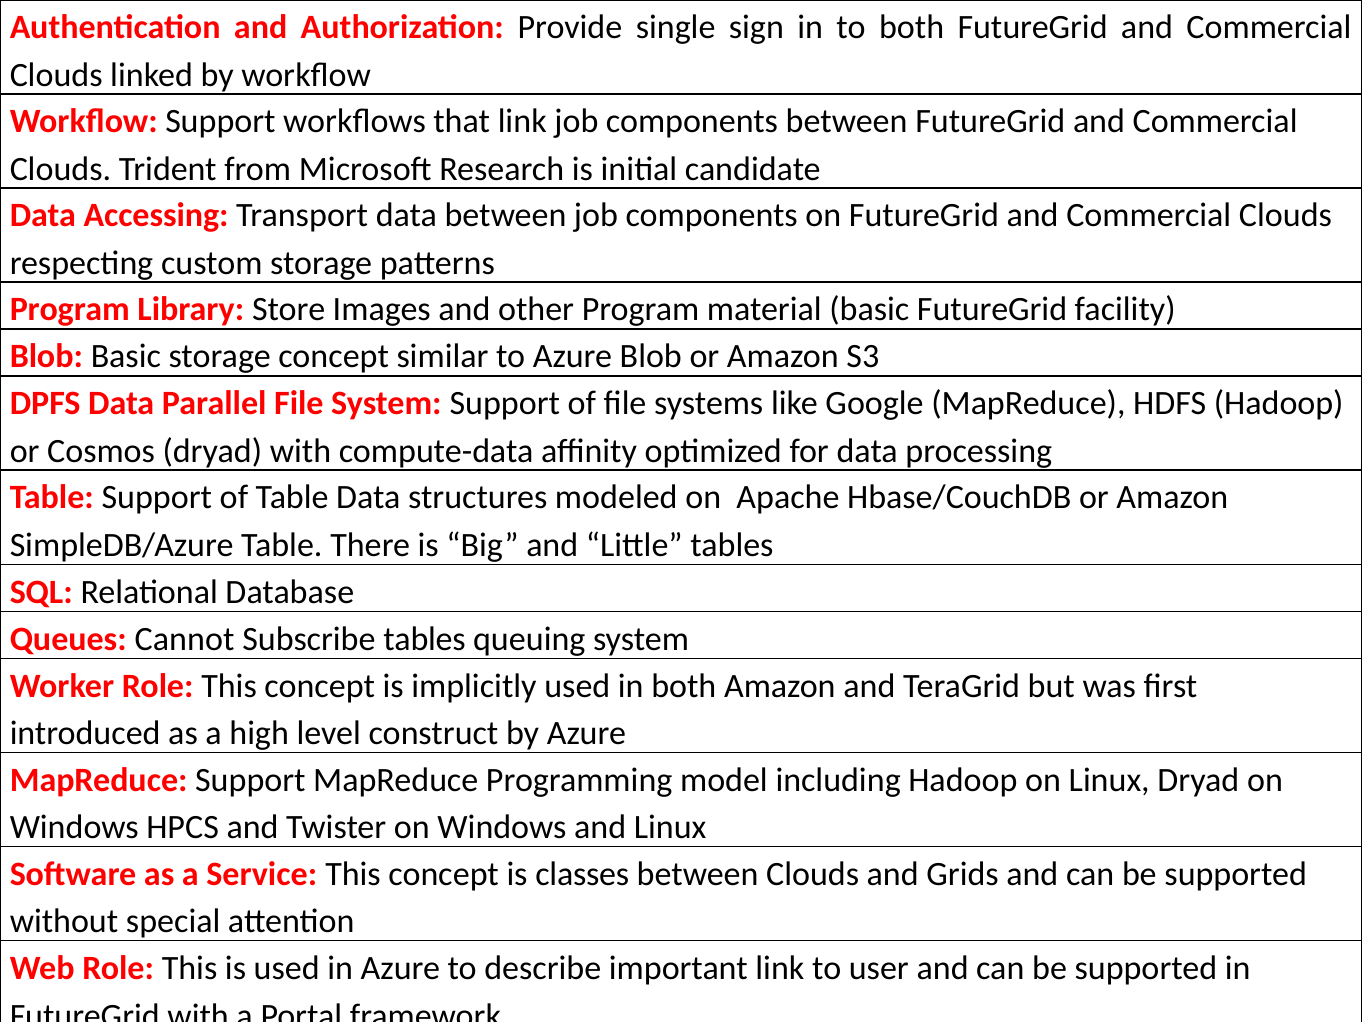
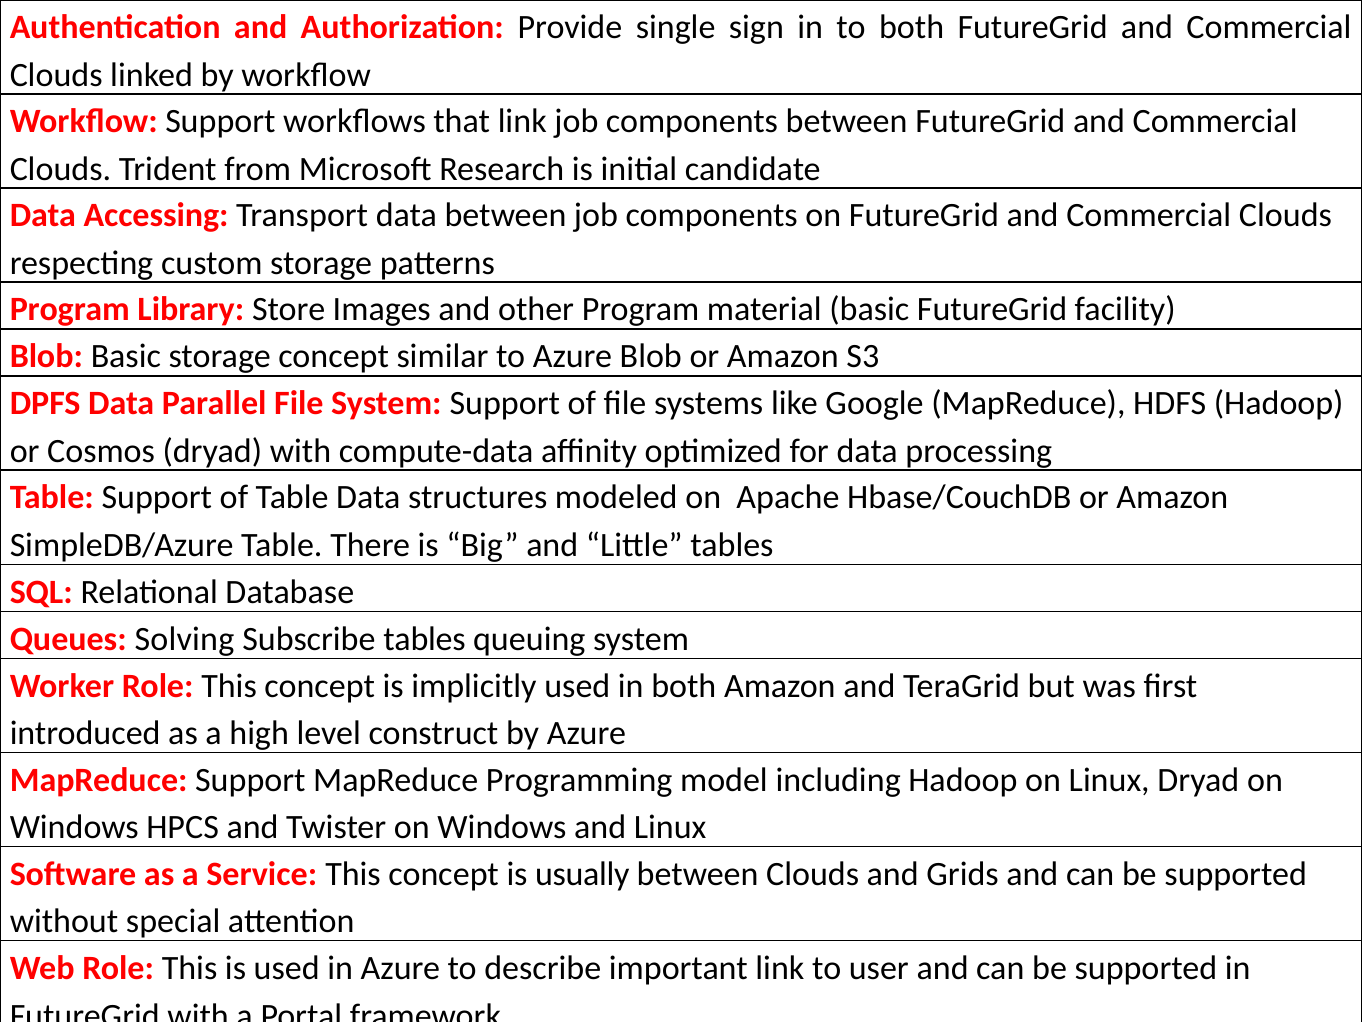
Cannot: Cannot -> Solving
classes: classes -> usually
